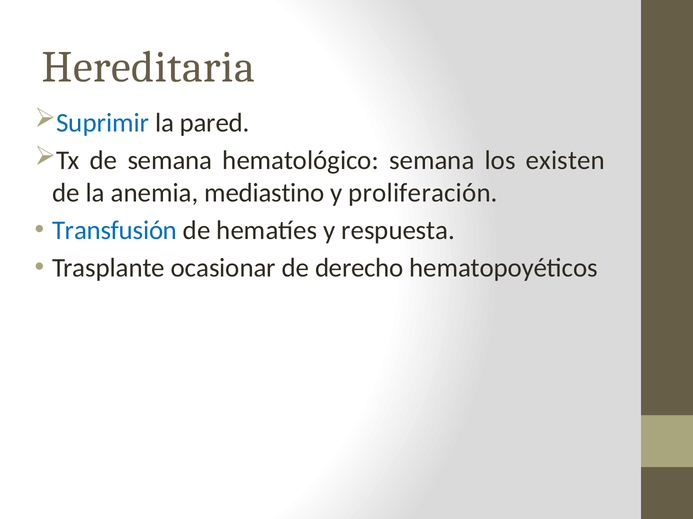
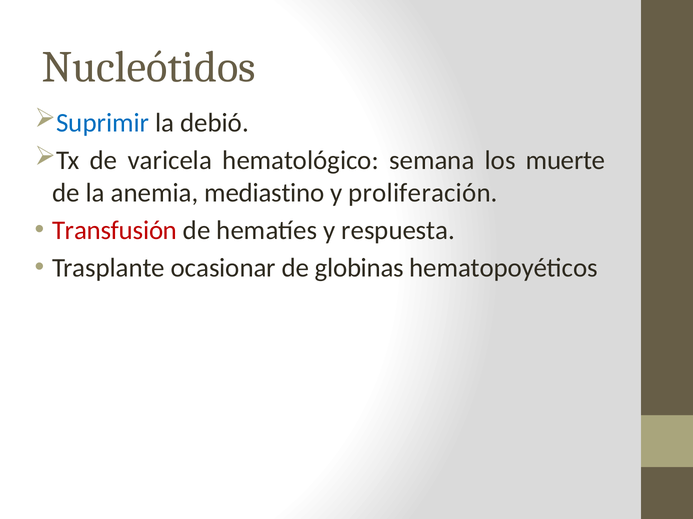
Hereditaria: Hereditaria -> Nucleótidos
pared: pared -> debió
de semana: semana -> varicela
existen: existen -> muerte
Transfusión colour: blue -> red
derecho: derecho -> globinas
